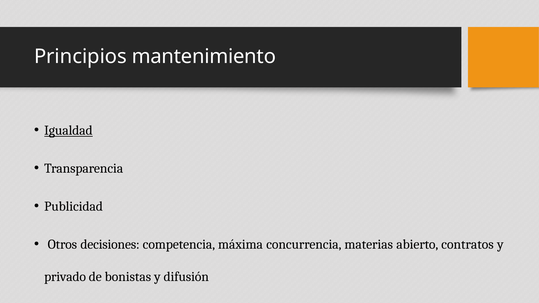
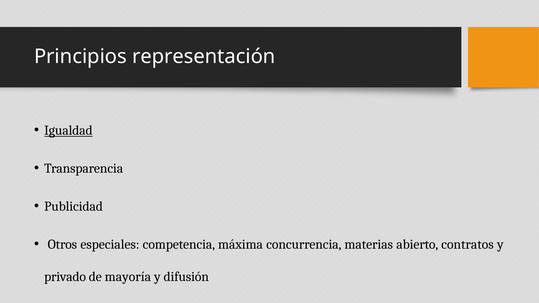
mantenimiento: mantenimiento -> representación
decisiones: decisiones -> especiales
bonistas: bonistas -> mayoría
